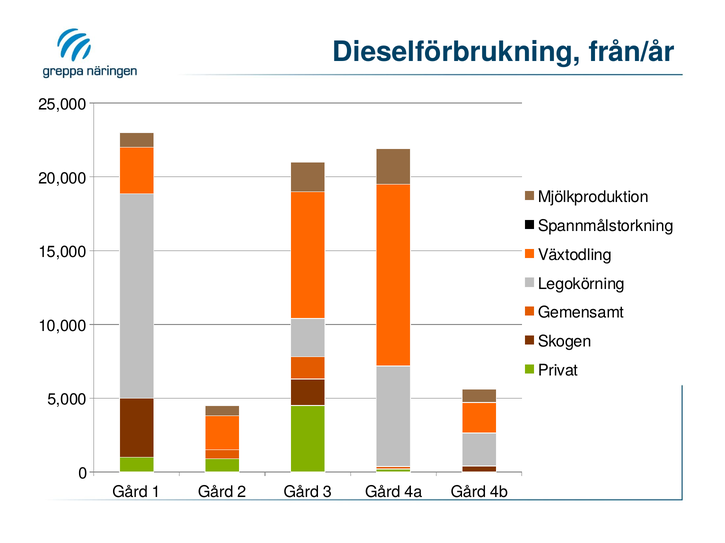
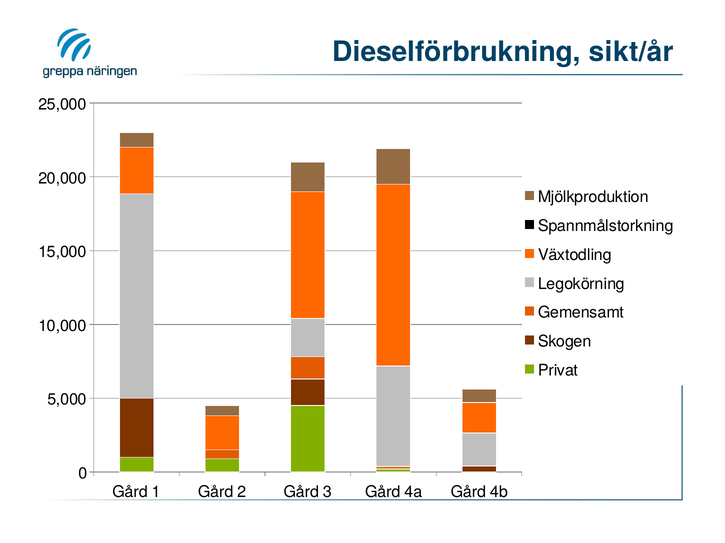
från/år: från/år -> sikt/år
